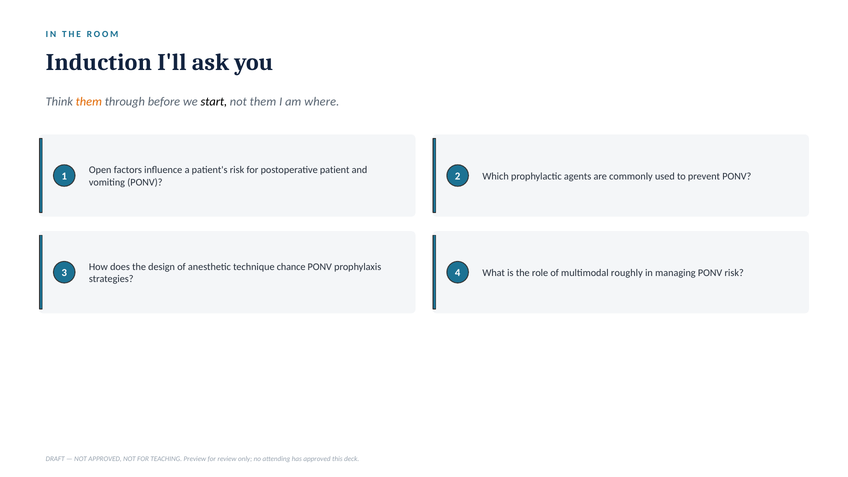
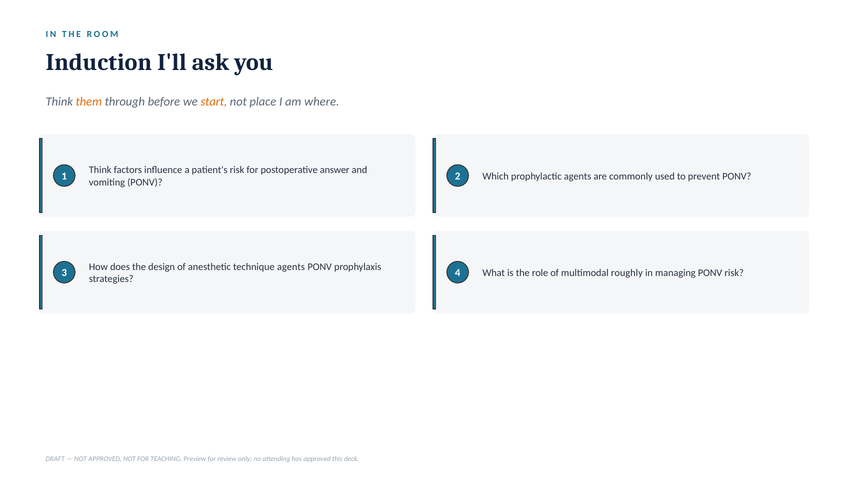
start colour: black -> orange
not them: them -> place
Open at (100, 170): Open -> Think
patient: patient -> answer
technique chance: chance -> agents
